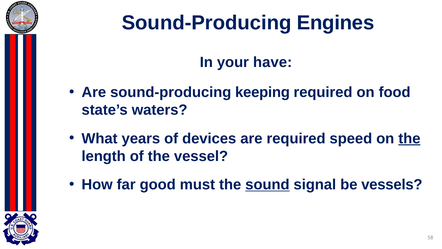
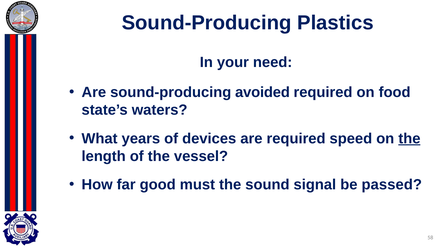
Engines: Engines -> Plastics
have: have -> need
keeping: keeping -> avoided
sound underline: present -> none
vessels: vessels -> passed
